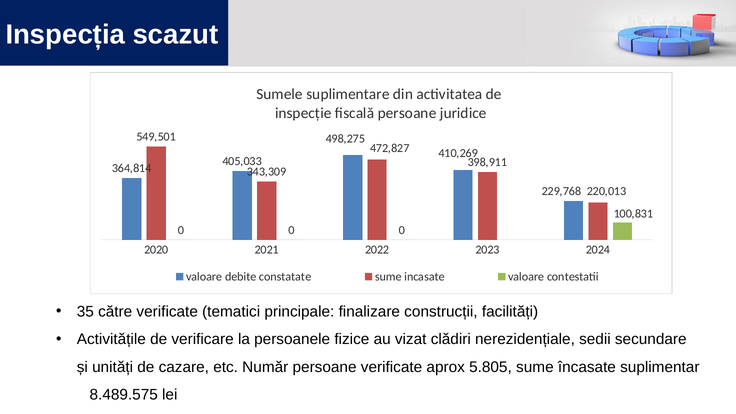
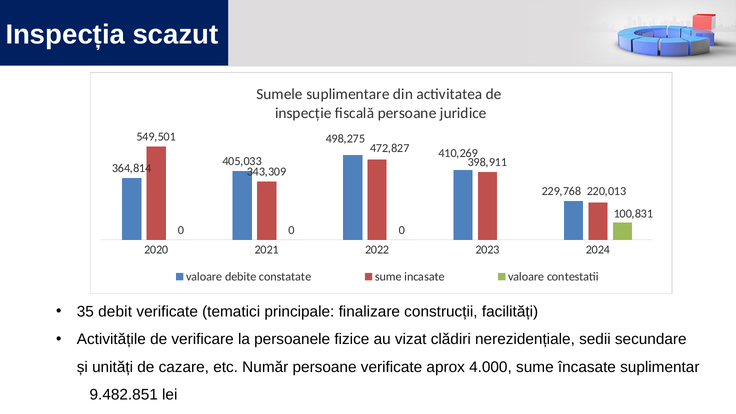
către: către -> debit
5.805: 5.805 -> 4.000
8.489.575: 8.489.575 -> 9.482.851
